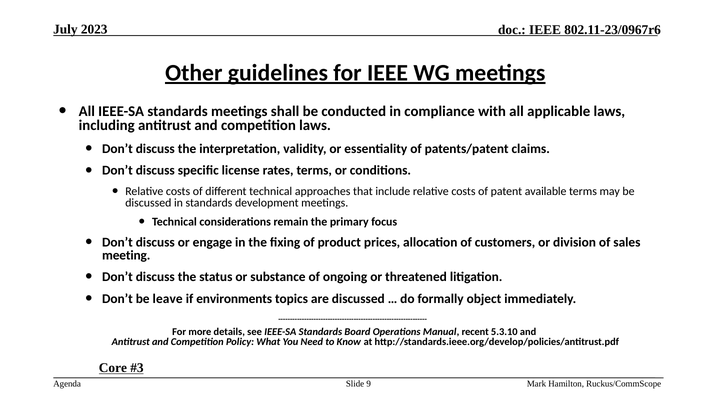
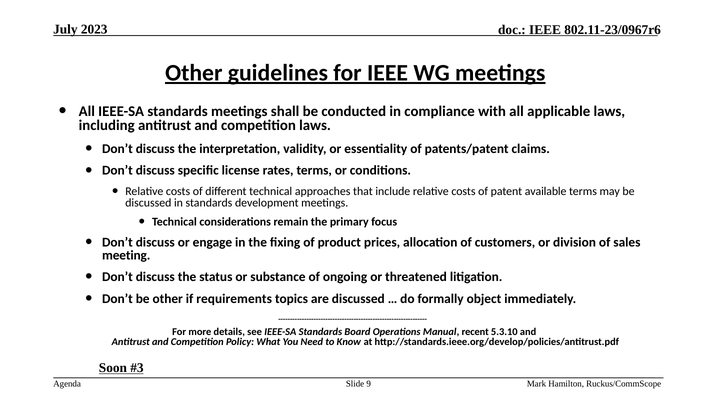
be leave: leave -> other
environments: environments -> requirements
Core: Core -> Soon
